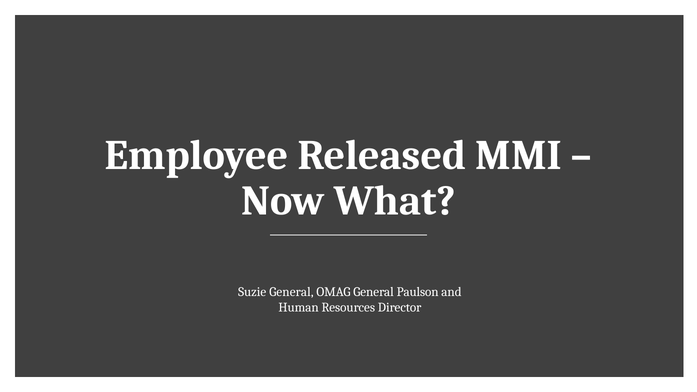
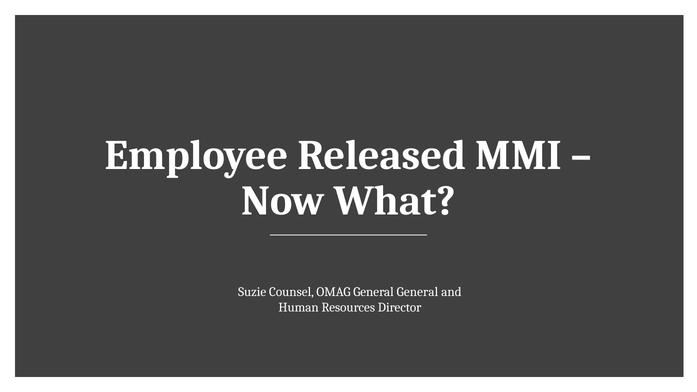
Suzie General: General -> Counsel
General Paulson: Paulson -> General
